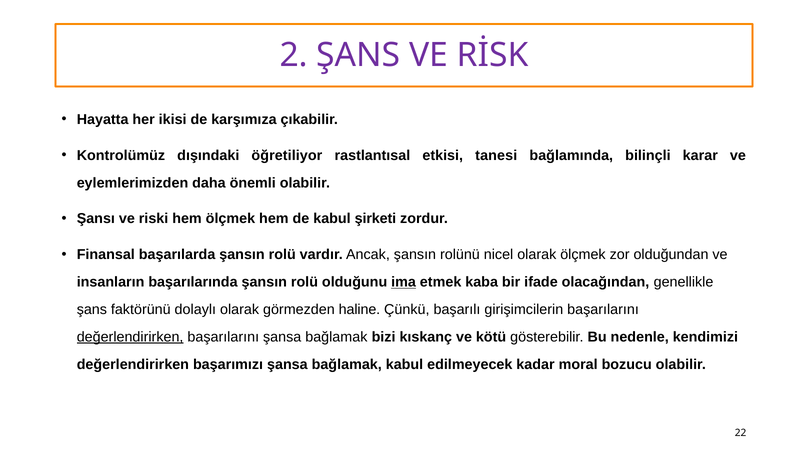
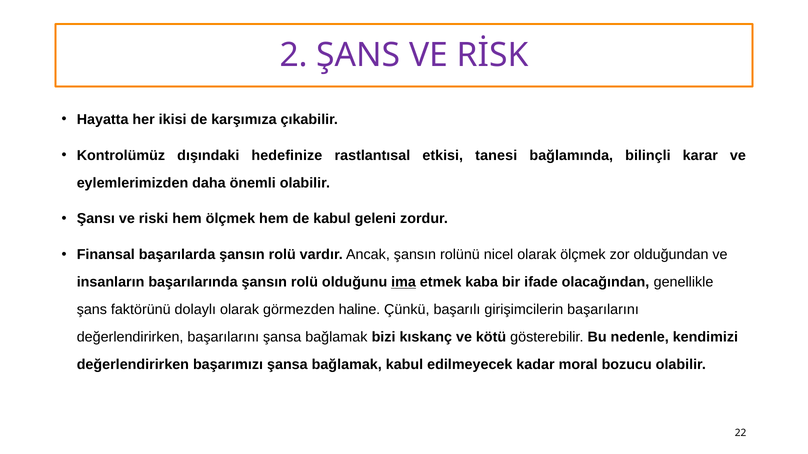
öğretiliyor: öğretiliyor -> hedefinize
şirketi: şirketi -> geleni
değerlendirirken at (130, 337) underline: present -> none
